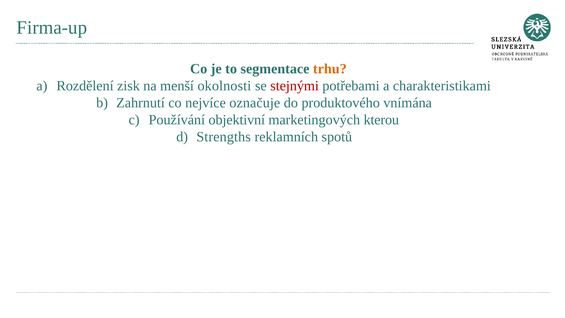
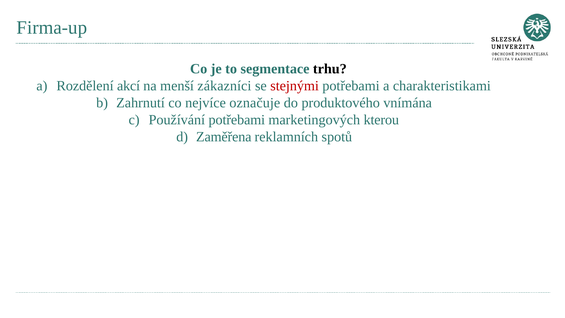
trhu colour: orange -> black
zisk: zisk -> akcí
okolnosti: okolnosti -> zákazníci
Používání objektivní: objektivní -> potřebami
Strengths: Strengths -> Zaměřena
